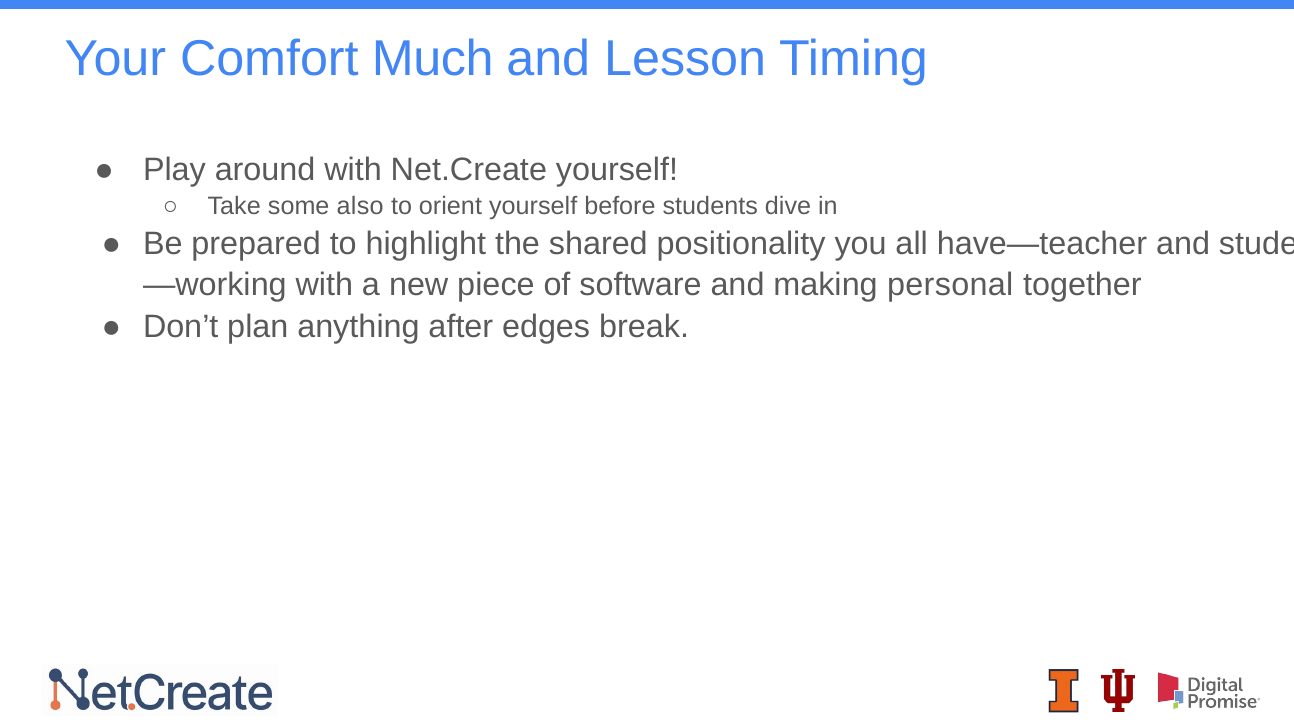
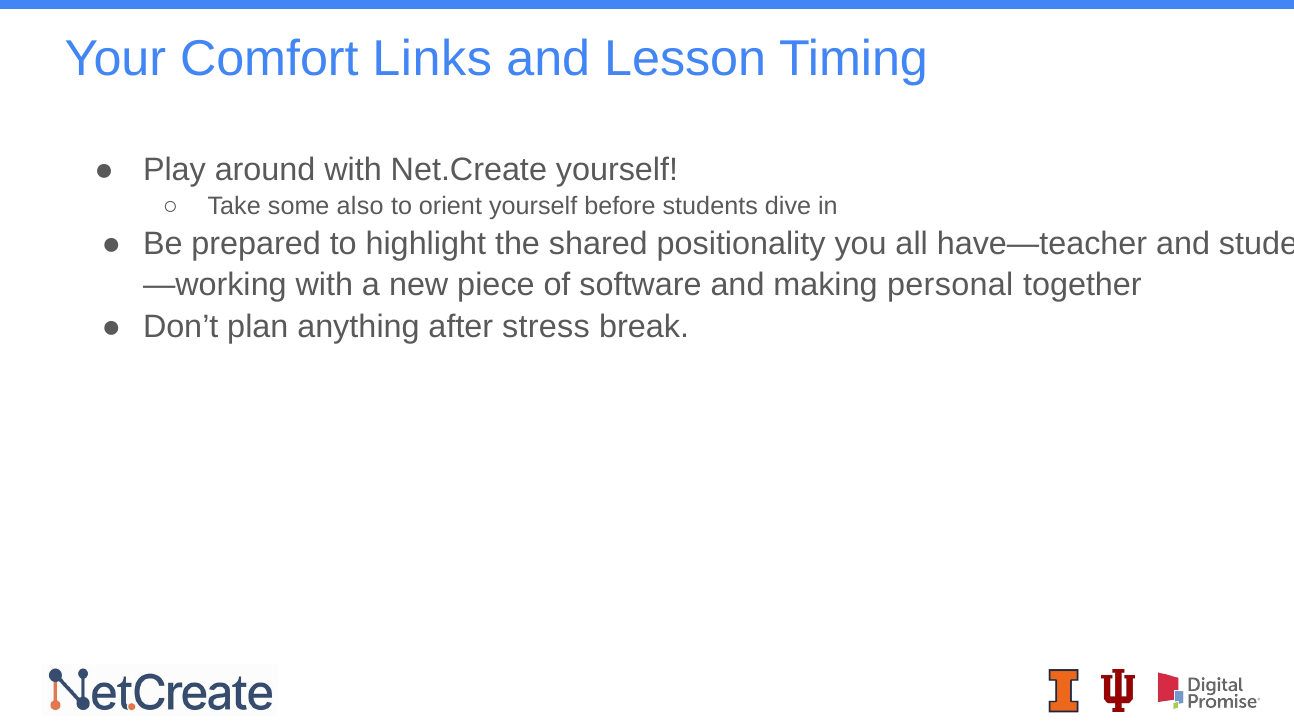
Much: Much -> Links
edges: edges -> stress
